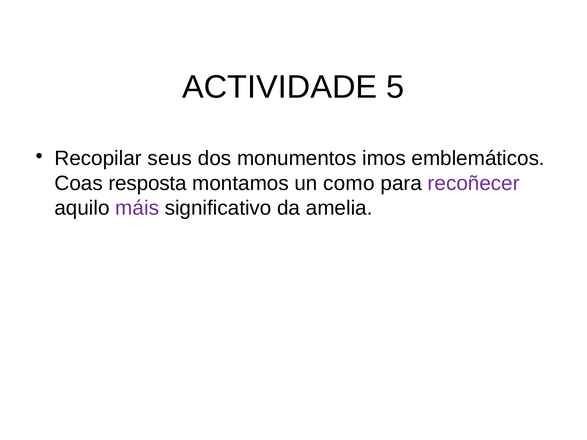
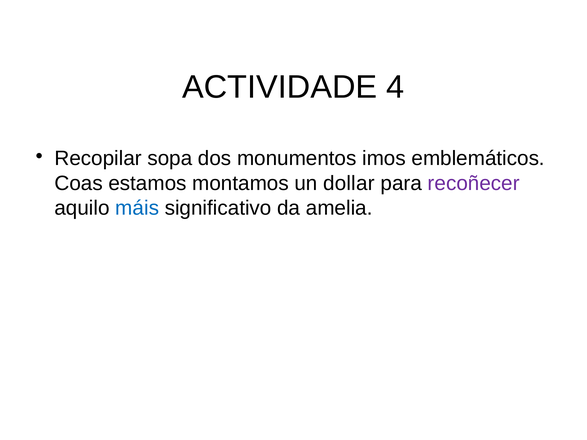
5: 5 -> 4
seus: seus -> sopa
resposta: resposta -> estamos
como: como -> dollar
máis colour: purple -> blue
